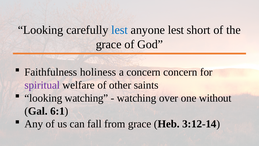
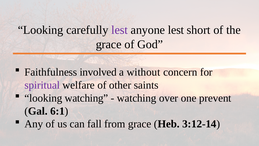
lest at (120, 30) colour: blue -> purple
holiness: holiness -> involved
a concern: concern -> without
without: without -> prevent
